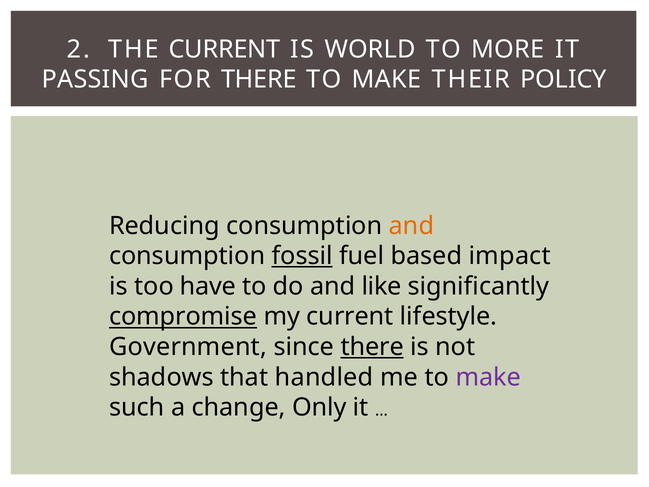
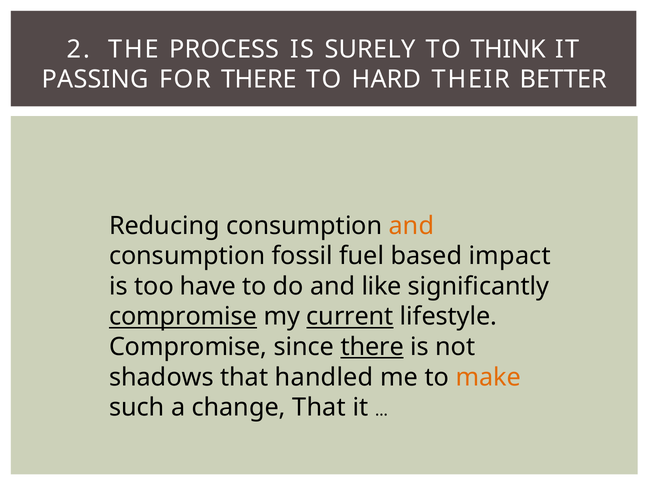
THE CURRENT: CURRENT -> PROCESS
WORLD: WORLD -> SURELY
MORE: MORE -> THINK
MAKE at (386, 80): MAKE -> HARD
POLICY: POLICY -> BETTER
fossil underline: present -> none
current at (350, 317) underline: none -> present
Government at (188, 347): Government -> Compromise
make at (488, 377) colour: purple -> orange
change Only: Only -> That
